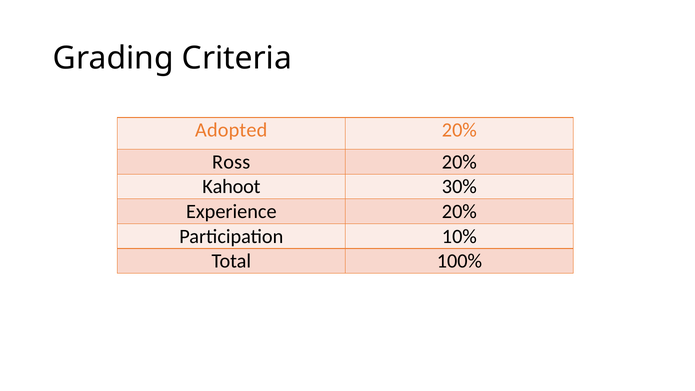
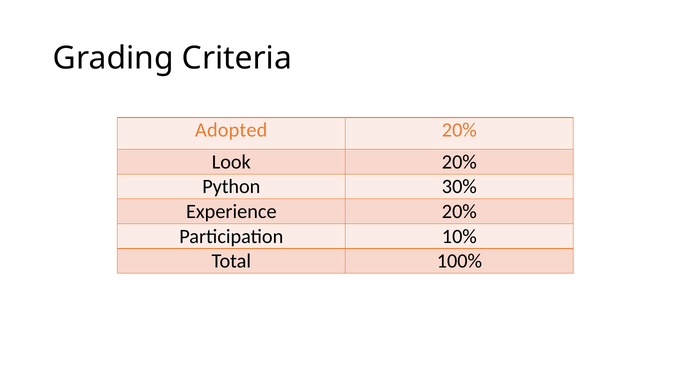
Ross: Ross -> Look
Kahoot: Kahoot -> Python
